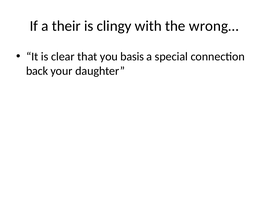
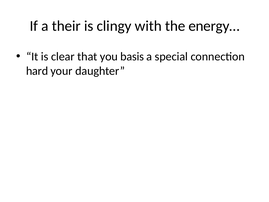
wrong…: wrong… -> energy…
back: back -> hard
